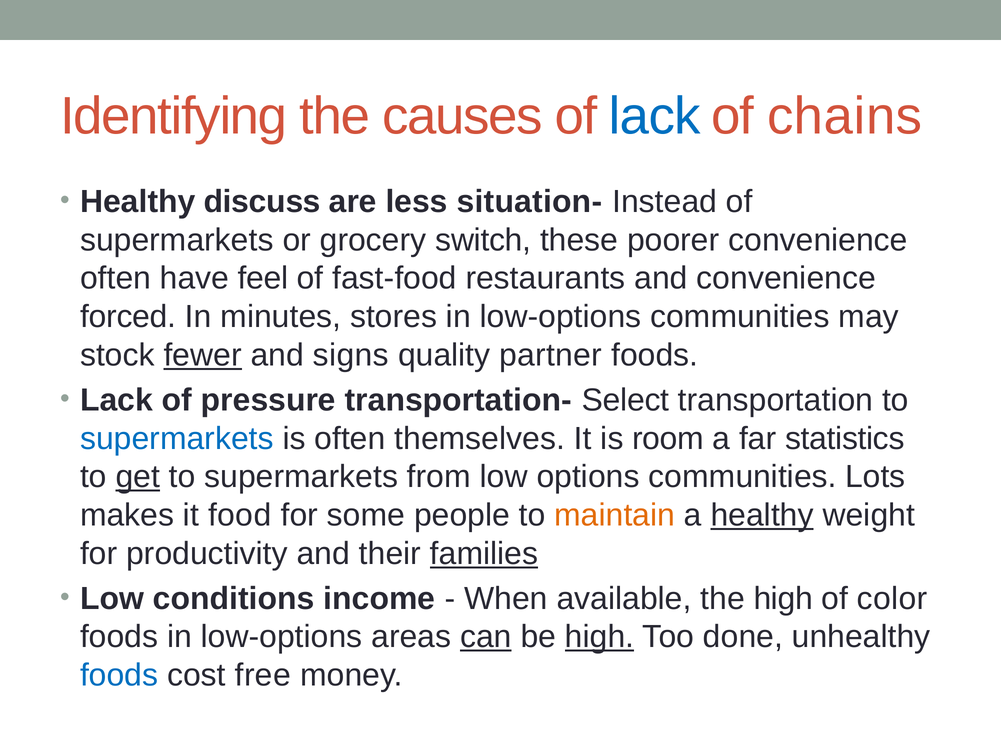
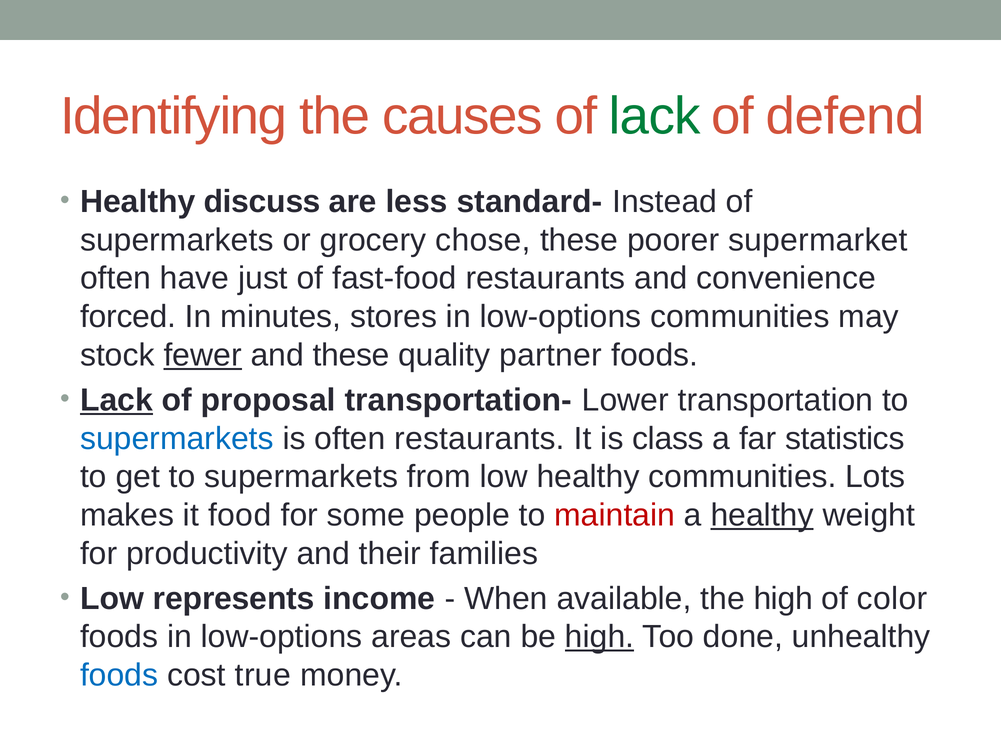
lack at (655, 116) colour: blue -> green
chains: chains -> defend
situation-: situation- -> standard-
switch: switch -> chose
poorer convenience: convenience -> supermarket
feel: feel -> just
and signs: signs -> these
Lack at (116, 400) underline: none -> present
pressure: pressure -> proposal
Select: Select -> Lower
often themselves: themselves -> restaurants
room: room -> class
get underline: present -> none
low options: options -> healthy
maintain colour: orange -> red
families underline: present -> none
conditions: conditions -> represents
can underline: present -> none
free: free -> true
